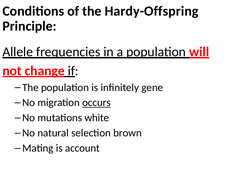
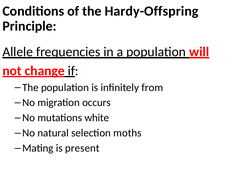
gene: gene -> from
occurs underline: present -> none
brown: brown -> moths
account: account -> present
